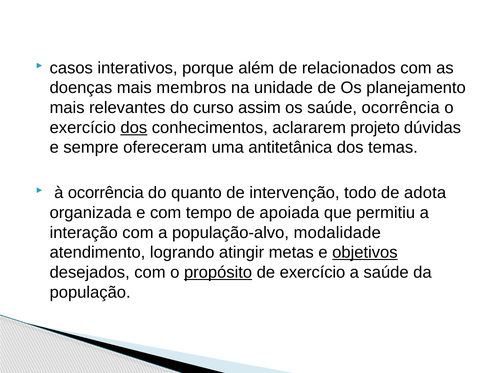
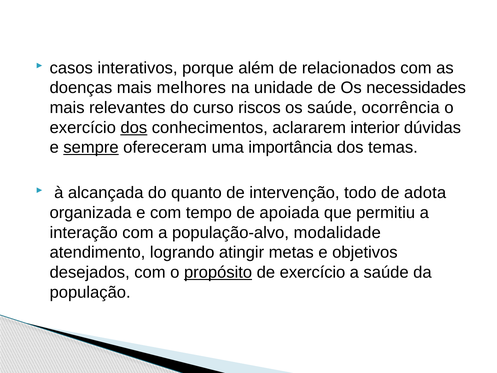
membros: membros -> melhores
planejamento: planejamento -> necessidades
assim: assim -> riscos
projeto: projeto -> interior
sempre underline: none -> present
antitetânica: antitetânica -> importância
à ocorrência: ocorrência -> alcançada
objetivos underline: present -> none
